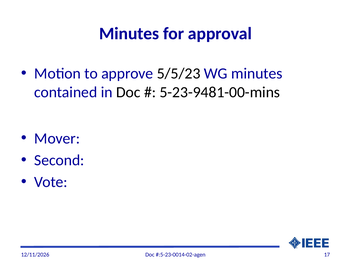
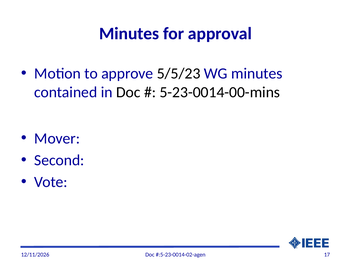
5-23-9481-00-mins: 5-23-9481-00-mins -> 5-23-0014-00-mins
